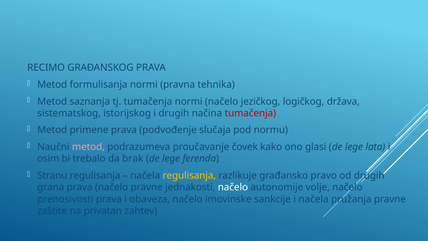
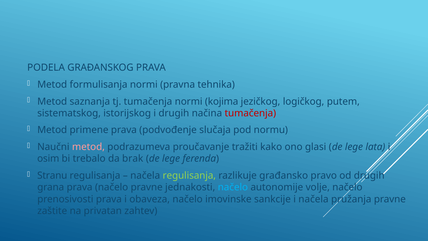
RECIMO: RECIMO -> PODELA
normi načelo: načelo -> kojima
država: država -> putem
čovek: čovek -> tražiti
regulisanja at (189, 175) colour: yellow -> light green
načelo at (233, 187) colour: white -> light blue
